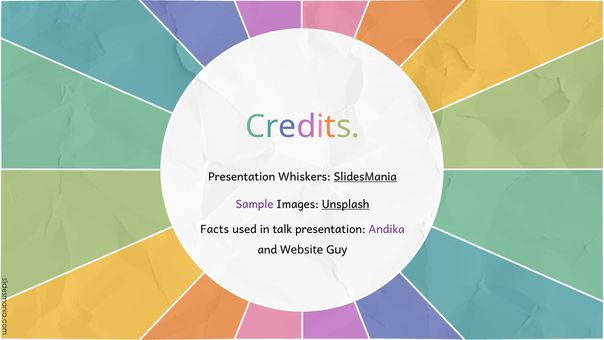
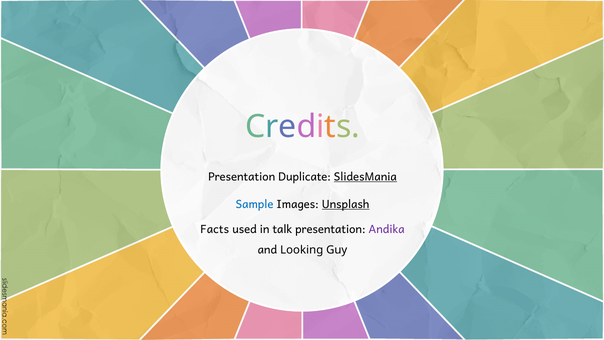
Whiskers: Whiskers -> Duplicate
Sample colour: purple -> blue
Website: Website -> Looking
